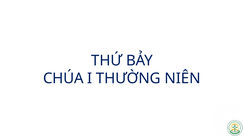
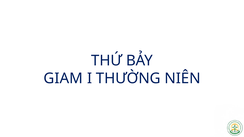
CHÚA: CHÚA -> GIAM
